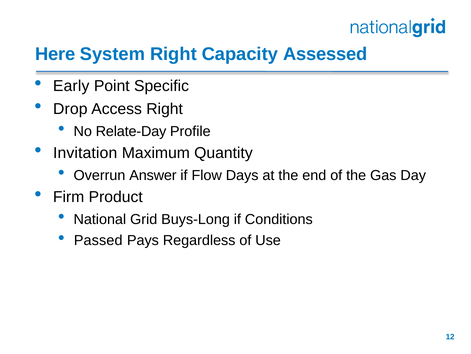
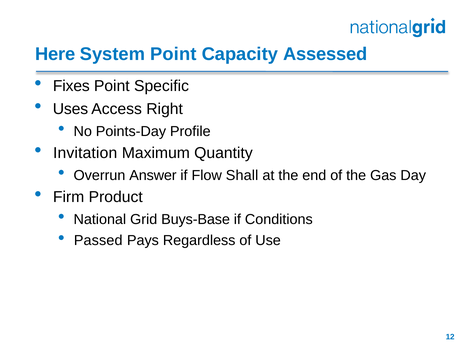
System Right: Right -> Point
Early: Early -> Fixes
Drop: Drop -> Uses
Relate-Day: Relate-Day -> Points-Day
Days: Days -> Shall
Buys-Long: Buys-Long -> Buys-Base
